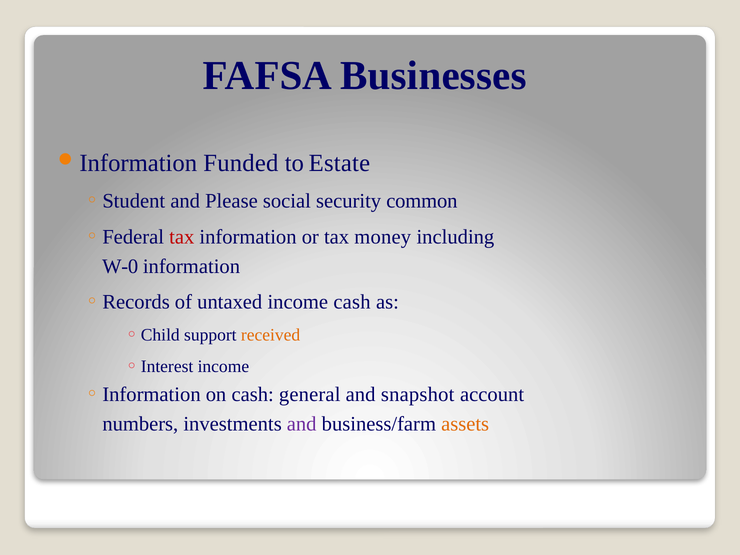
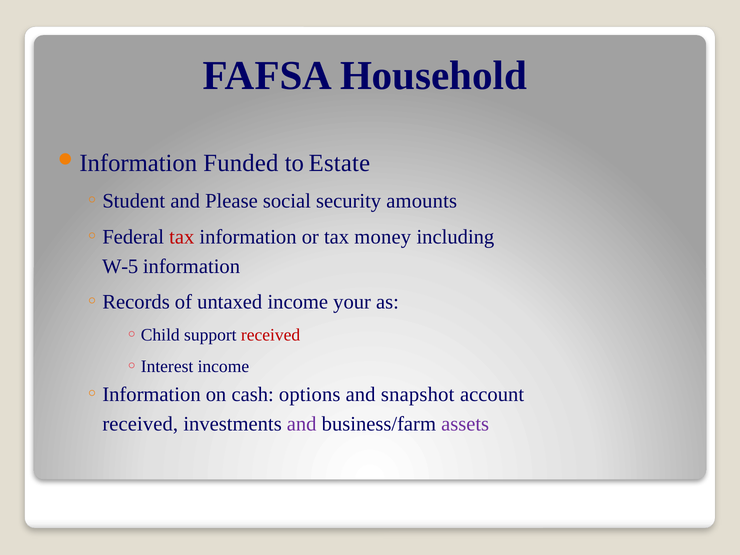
Businesses: Businesses -> Household
common: common -> amounts
W-0: W-0 -> W-5
income cash: cash -> your
received at (271, 335) colour: orange -> red
general: general -> options
numbers at (140, 424): numbers -> received
assets colour: orange -> purple
